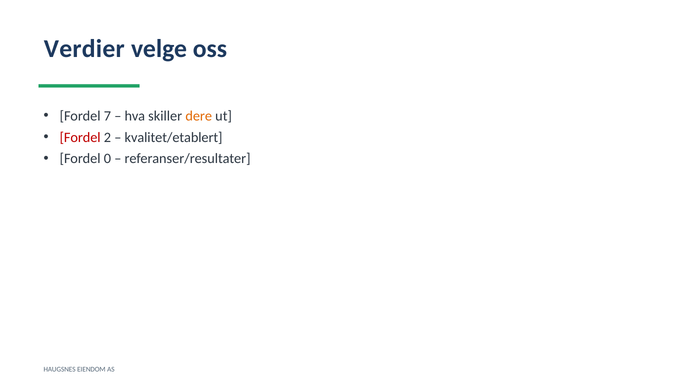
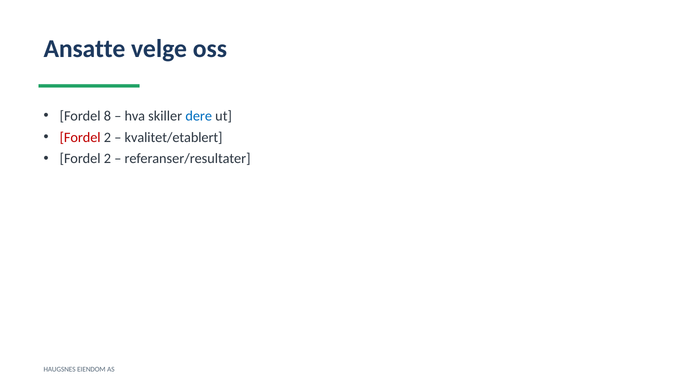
Verdier: Verdier -> Ansatte
7: 7 -> 8
dere colour: orange -> blue
0 at (107, 159): 0 -> 2
